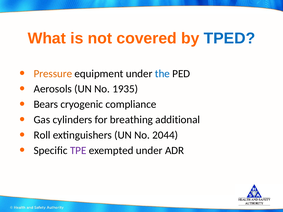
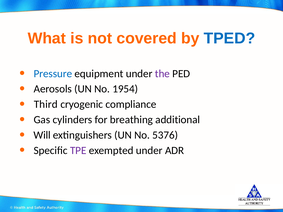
Pressure colour: orange -> blue
the colour: blue -> purple
1935: 1935 -> 1954
Bears: Bears -> Third
Roll: Roll -> Will
2044: 2044 -> 5376
